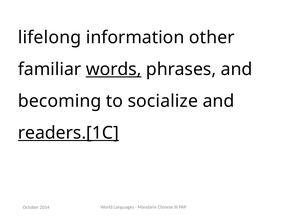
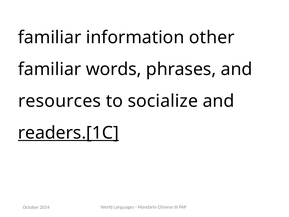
lifelong at (50, 37): lifelong -> familiar
words underline: present -> none
becoming: becoming -> resources
